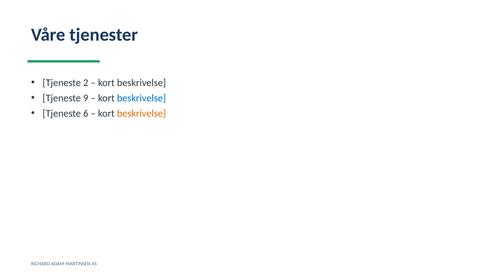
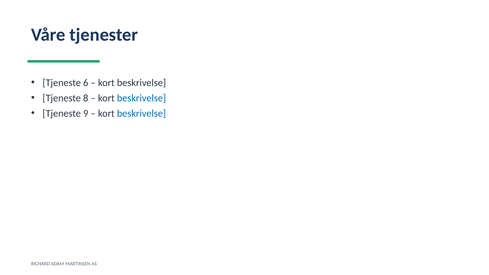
2: 2 -> 6
9: 9 -> 8
6: 6 -> 9
beskrivelse at (141, 113) colour: orange -> blue
